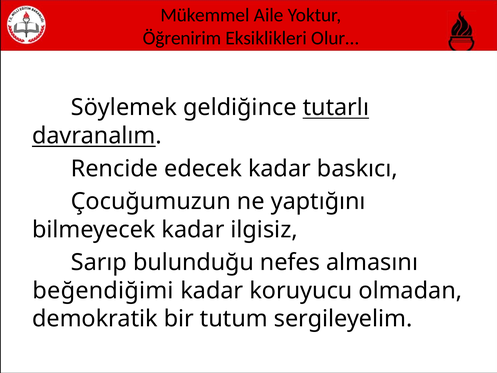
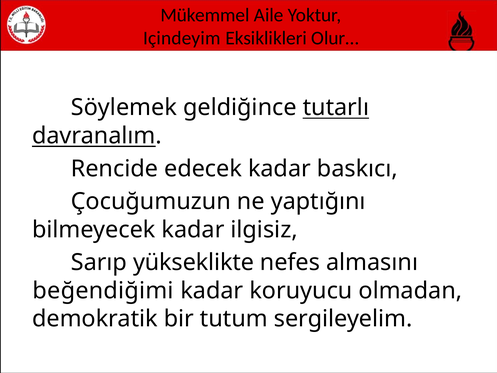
Öğrenirim: Öğrenirim -> Içindeyim
bulunduğu: bulunduğu -> yükseklikte
